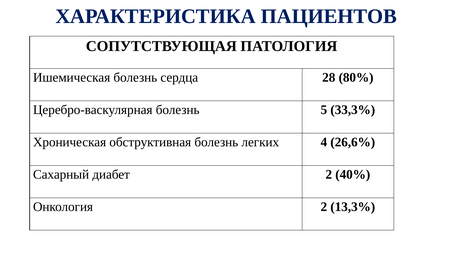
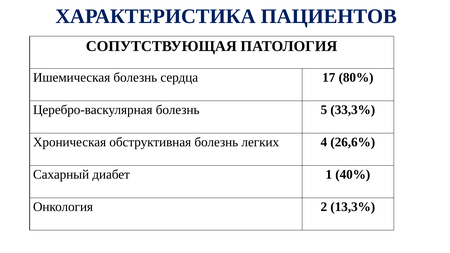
28: 28 -> 17
диабет 2: 2 -> 1
